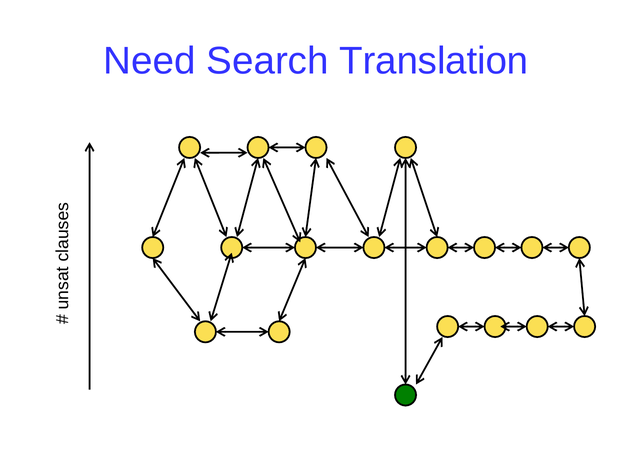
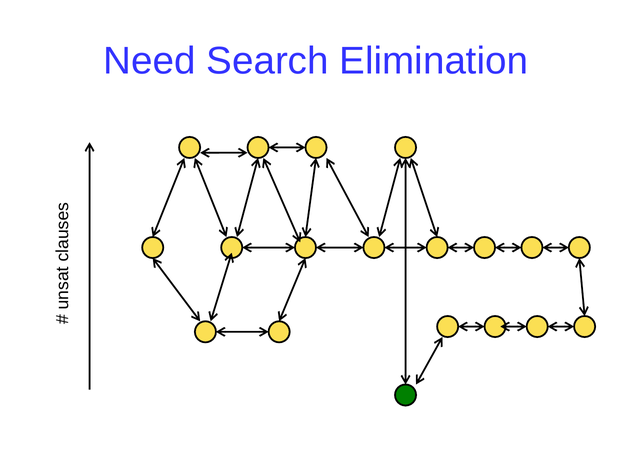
Translation: Translation -> Elimination
